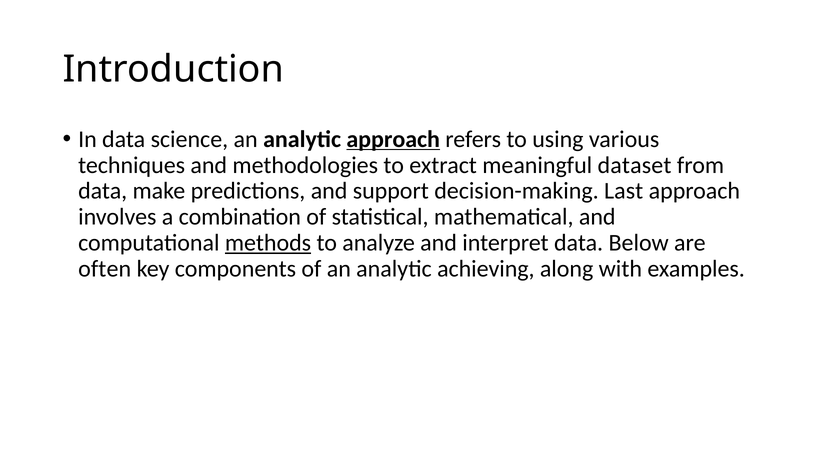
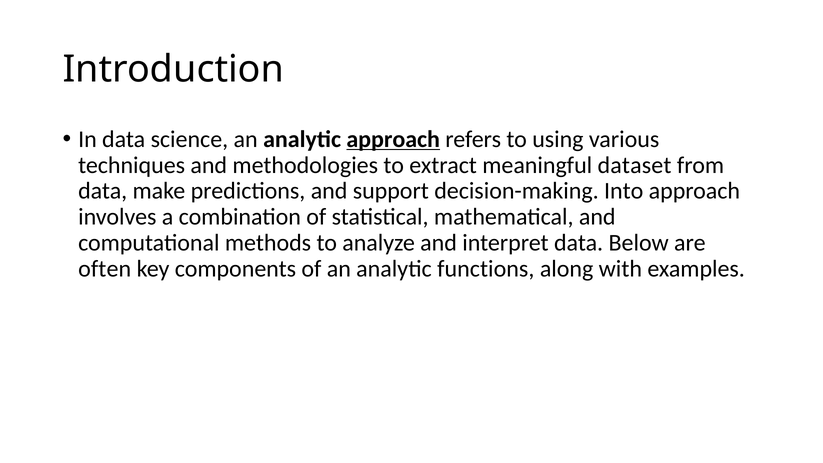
Last: Last -> Into
methods underline: present -> none
achieving: achieving -> functions
